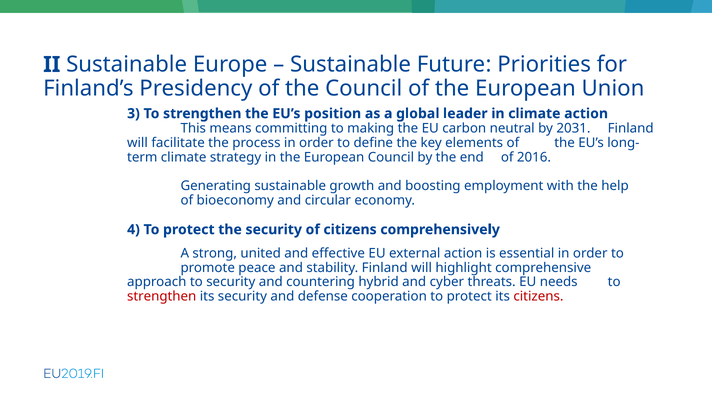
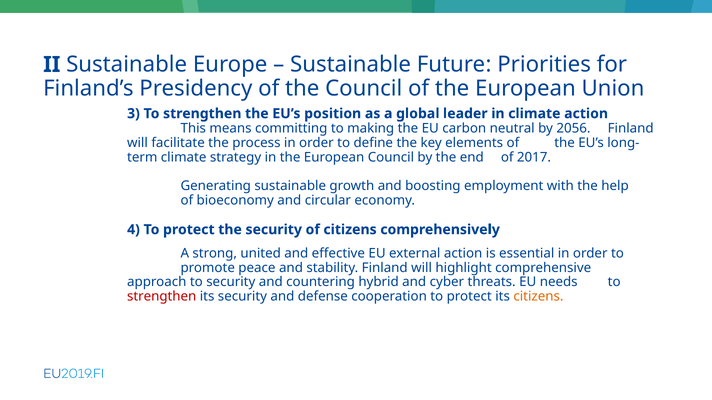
2031: 2031 -> 2056
2016: 2016 -> 2017
citizens at (538, 297) colour: red -> orange
